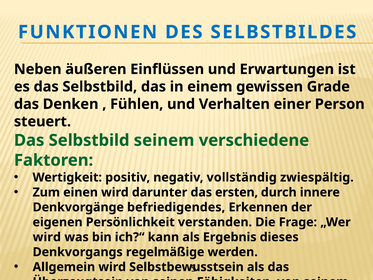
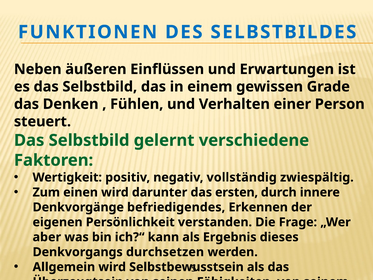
Selbstbild seinem: seinem -> gelernt
wird at (47, 237): wird -> aber
regelmäßige: regelmäßige -> durchsetzen
